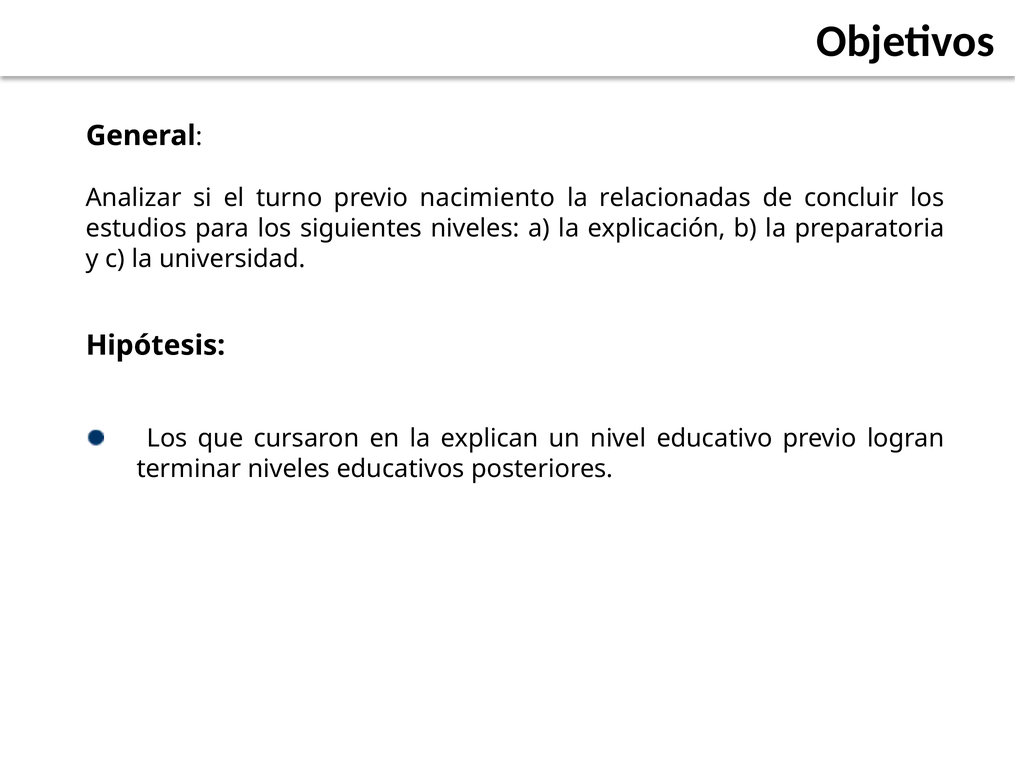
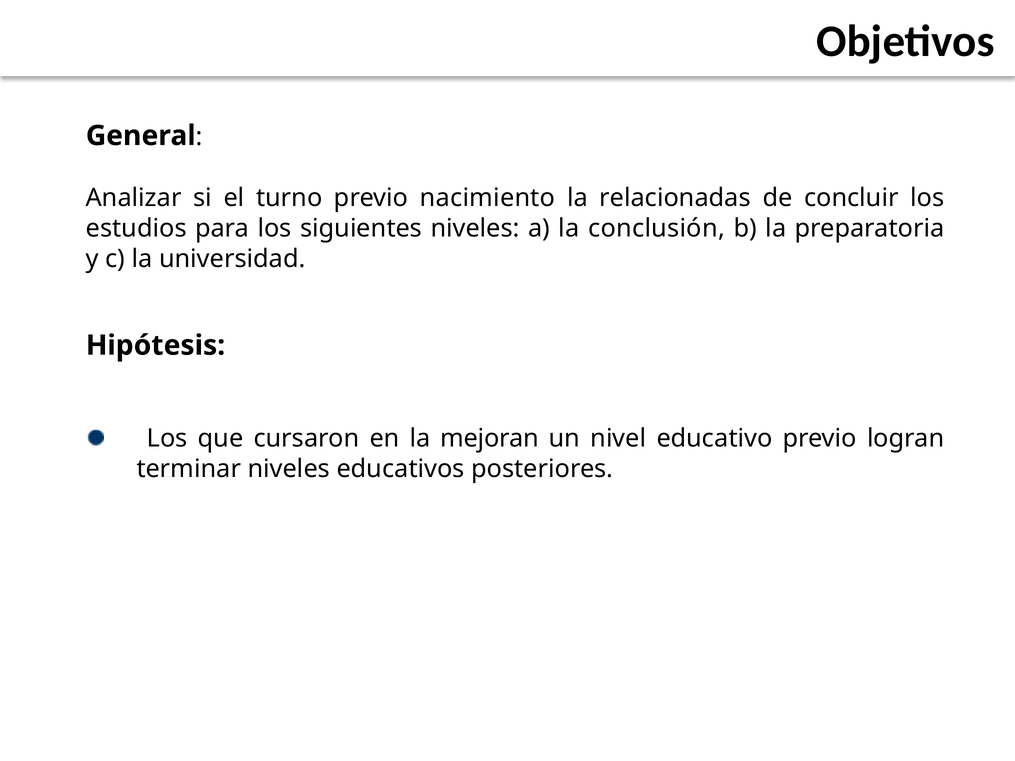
explicación: explicación -> conclusión
explican: explican -> mejoran
